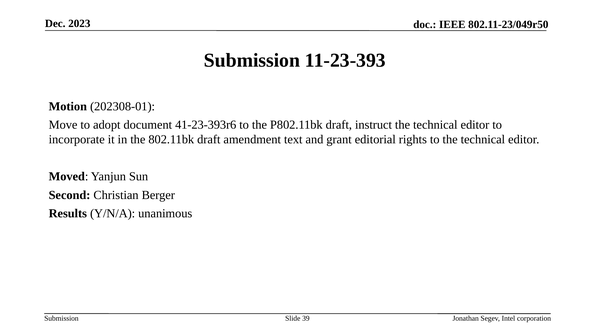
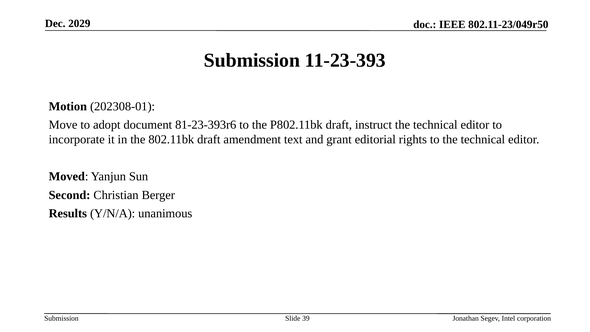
2023: 2023 -> 2029
41-23-393r6: 41-23-393r6 -> 81-23-393r6
